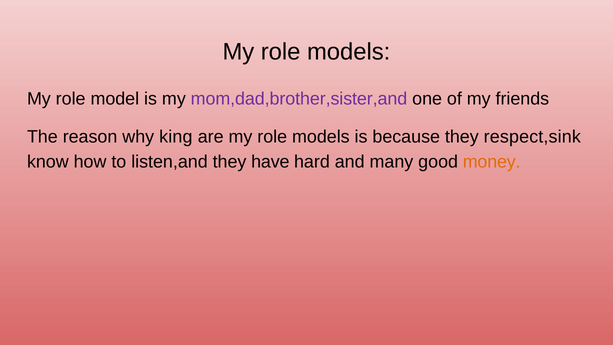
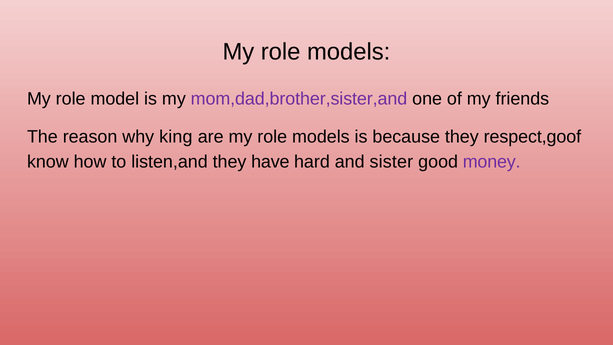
respect,sink: respect,sink -> respect,goof
many: many -> sister
money colour: orange -> purple
